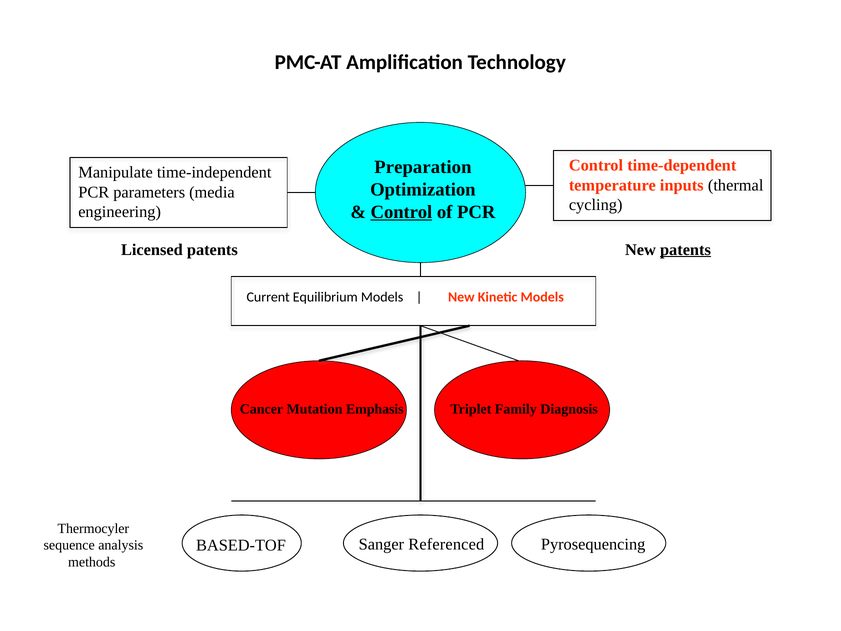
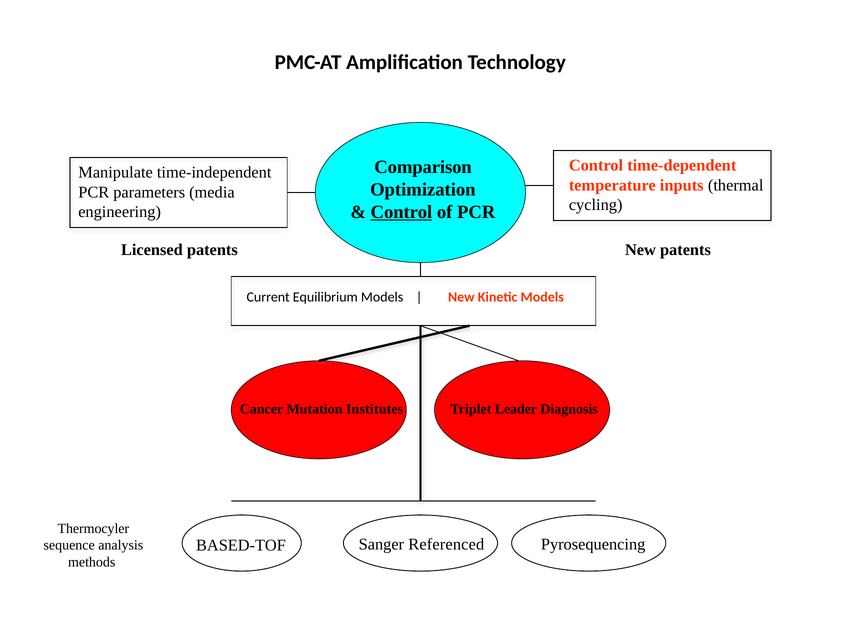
Preparation: Preparation -> Comparison
patents at (685, 250) underline: present -> none
Emphasis: Emphasis -> Institutes
Family: Family -> Leader
